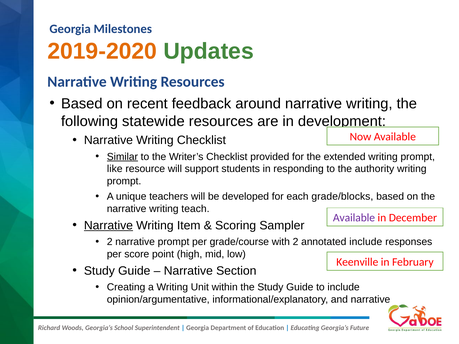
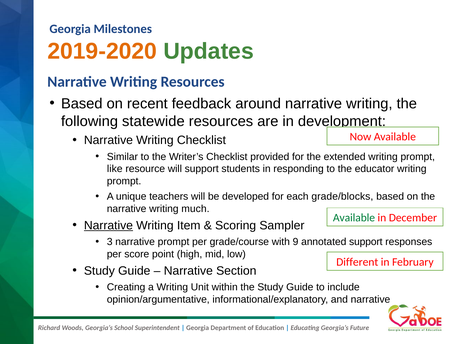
Similar underline: present -> none
authority: authority -> educator
teach: teach -> much
Available at (354, 218) colour: purple -> green
2 at (110, 242): 2 -> 3
with 2: 2 -> 9
annotated include: include -> support
Keenville: Keenville -> Different
